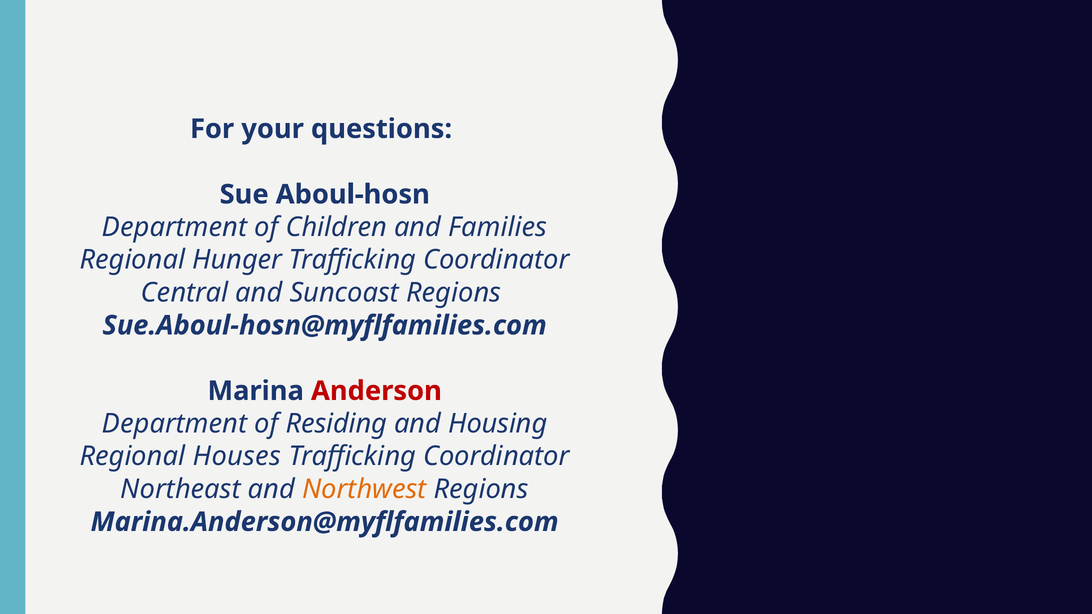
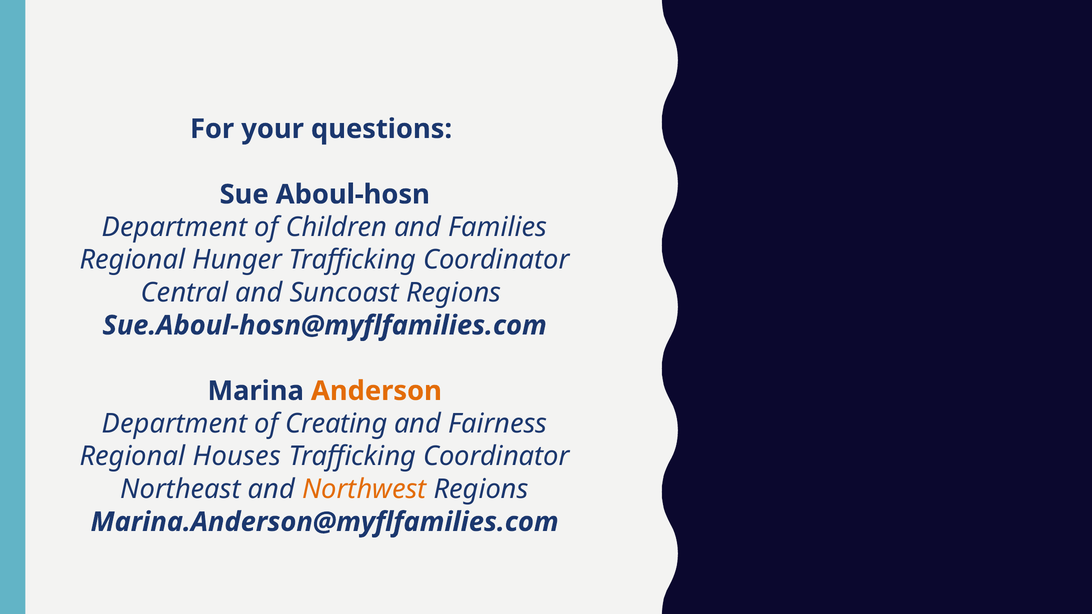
Anderson colour: red -> orange
Residing: Residing -> Creating
Housing: Housing -> Fairness
